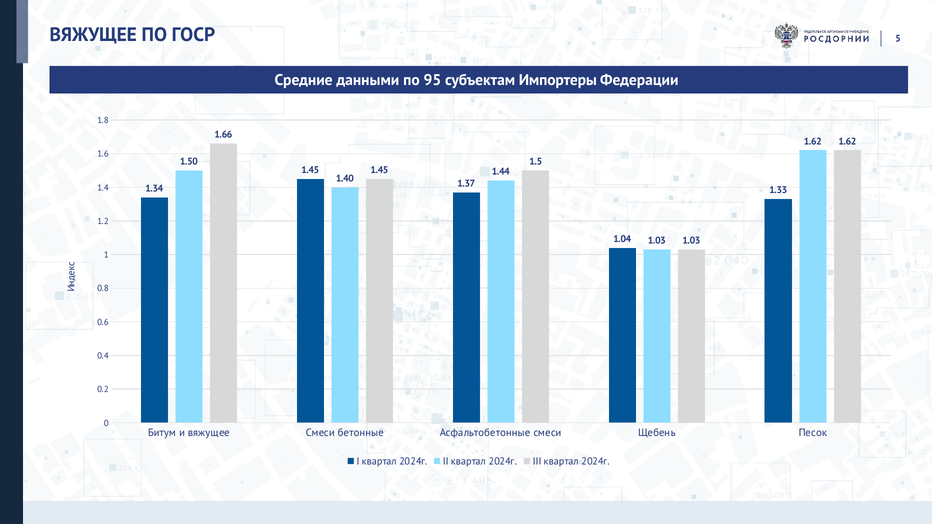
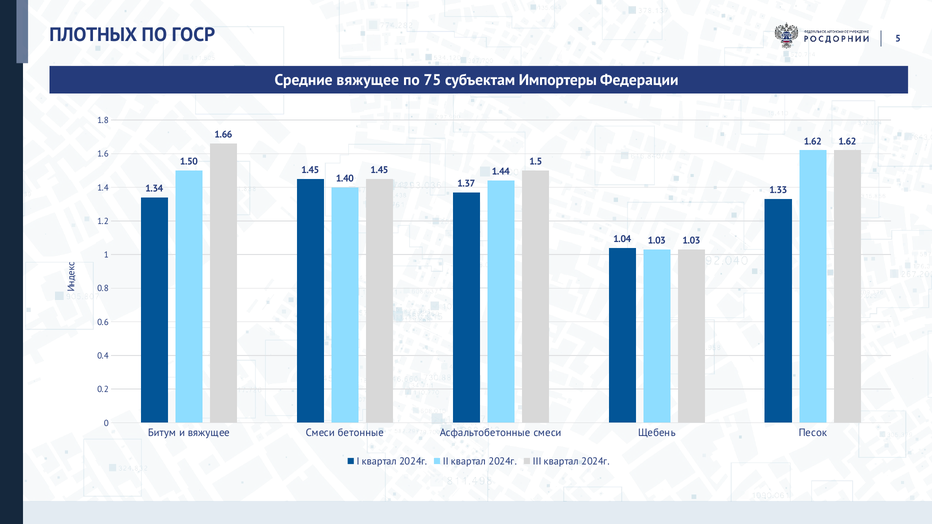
ВЯЖУЩЕЕ at (93, 35): ВЯЖУЩЕЕ -> ПЛОТНЫХ
Средние данными: данными -> вяжущее
95: 95 -> 75
